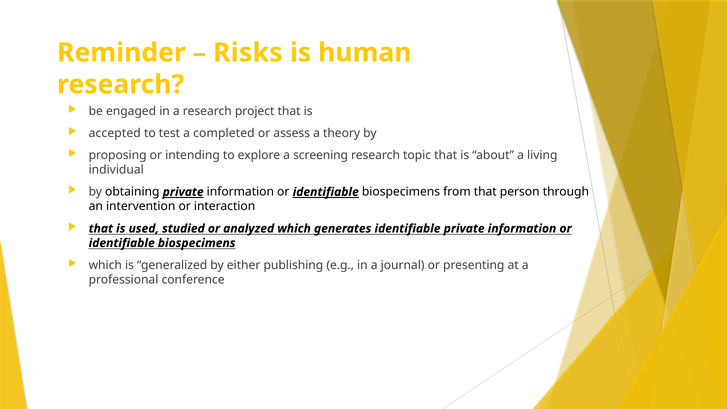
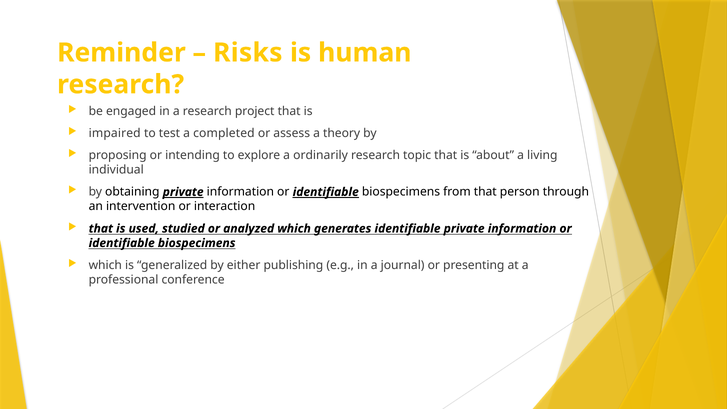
accepted: accepted -> impaired
screening: screening -> ordinarily
